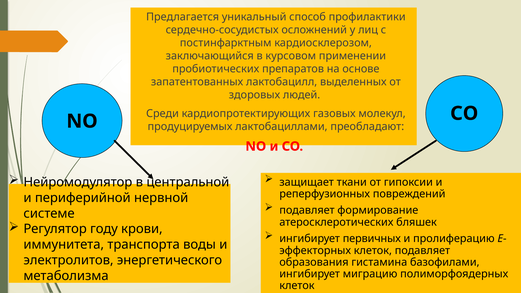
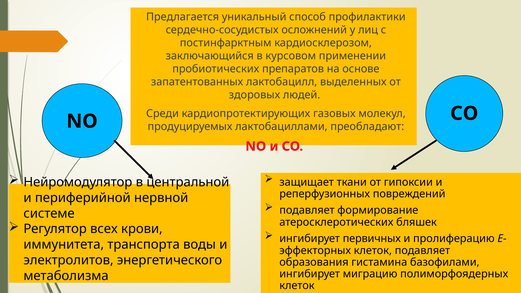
году: году -> всех
